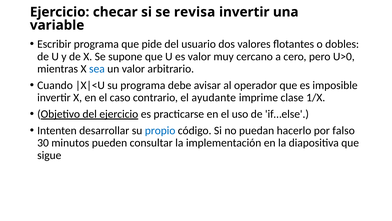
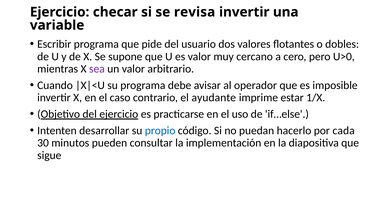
sea colour: blue -> purple
clase: clase -> estar
falso: falso -> cada
